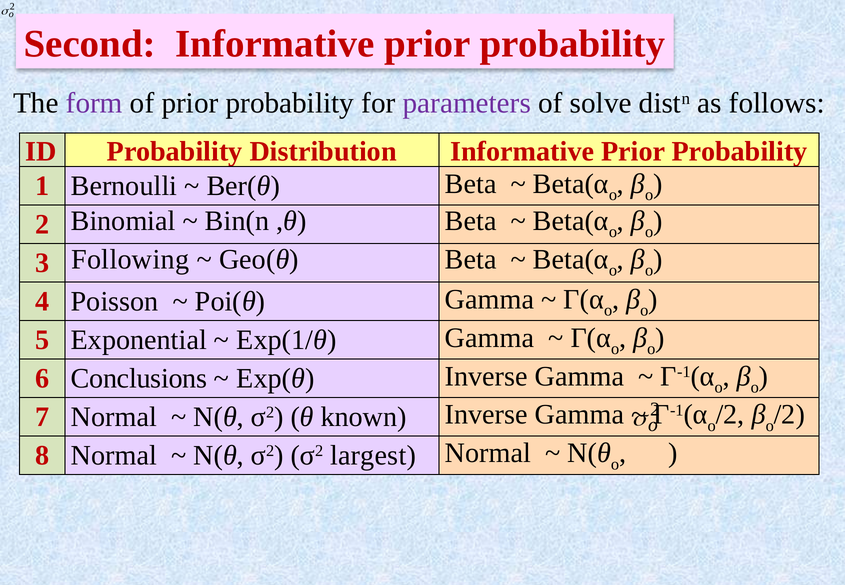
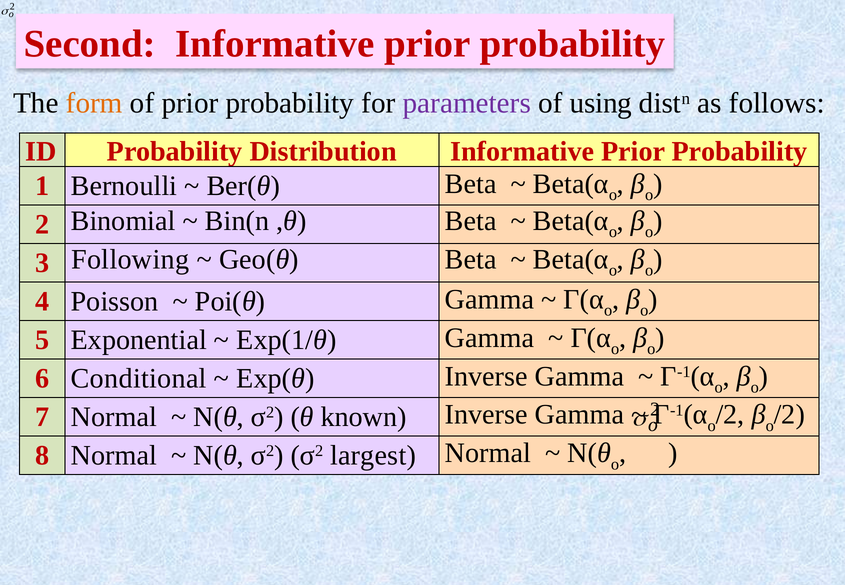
form colour: purple -> orange
solve: solve -> using
Conclusions: Conclusions -> Conditional
